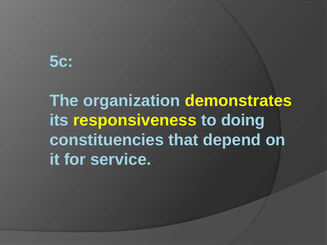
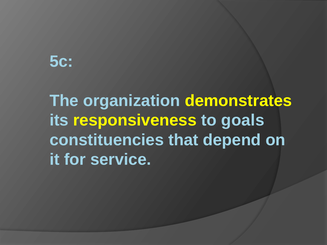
doing: doing -> goals
